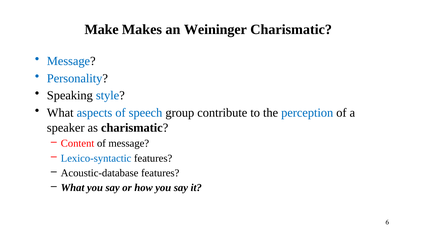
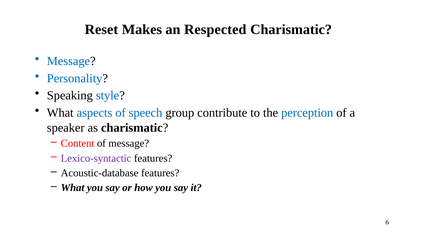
Make: Make -> Reset
Weininger: Weininger -> Respected
Lexico-syntactic colour: blue -> purple
